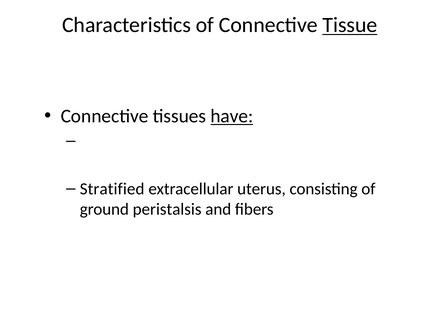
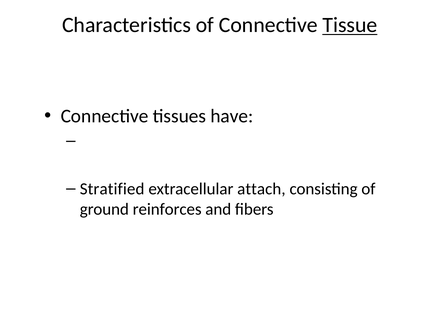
have underline: present -> none
uterus: uterus -> attach
peristalsis: peristalsis -> reinforces
